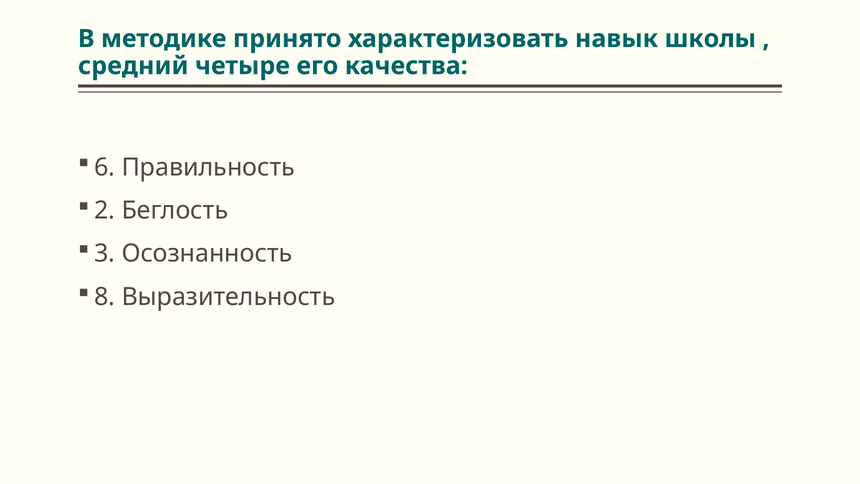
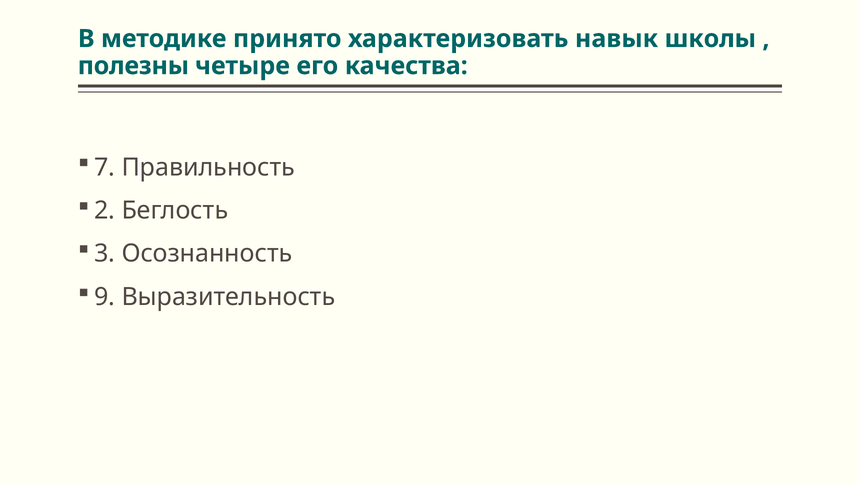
средний: средний -> полезны
6: 6 -> 7
8: 8 -> 9
